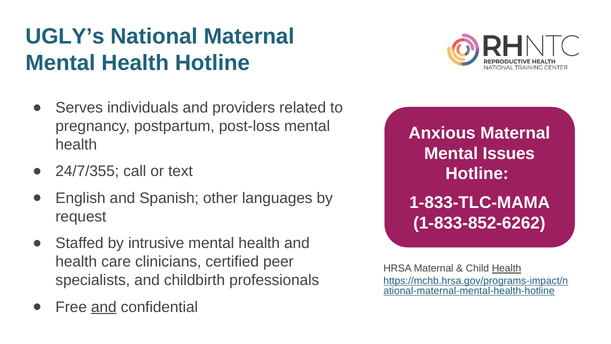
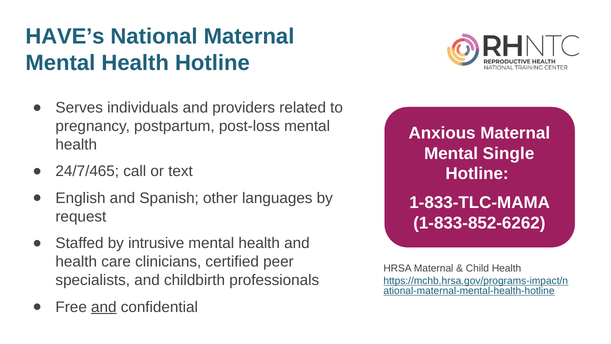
UGLY’s: UGLY’s -> HAVE’s
Issues: Issues -> Single
24/7/355: 24/7/355 -> 24/7/465
Health at (507, 268) underline: present -> none
